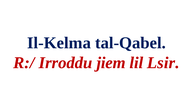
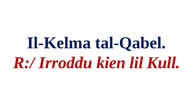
jiem: jiem -> kien
Lsir: Lsir -> Kull
